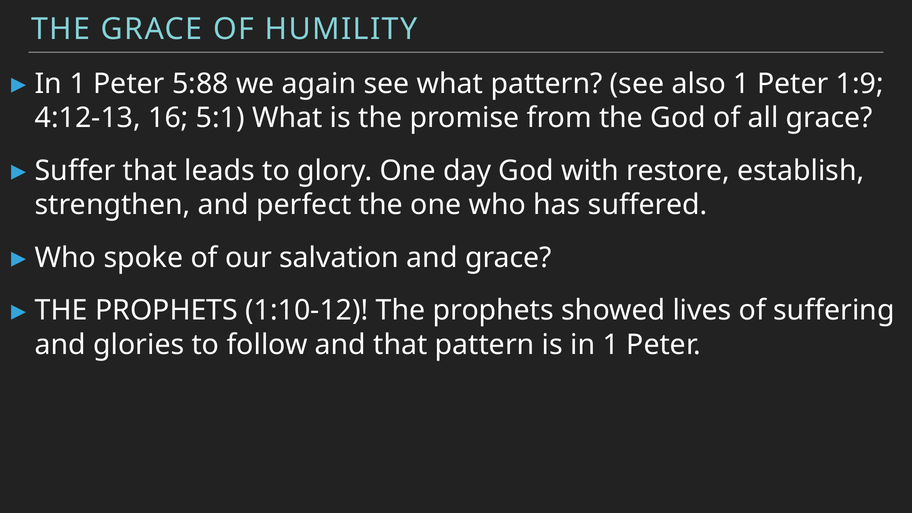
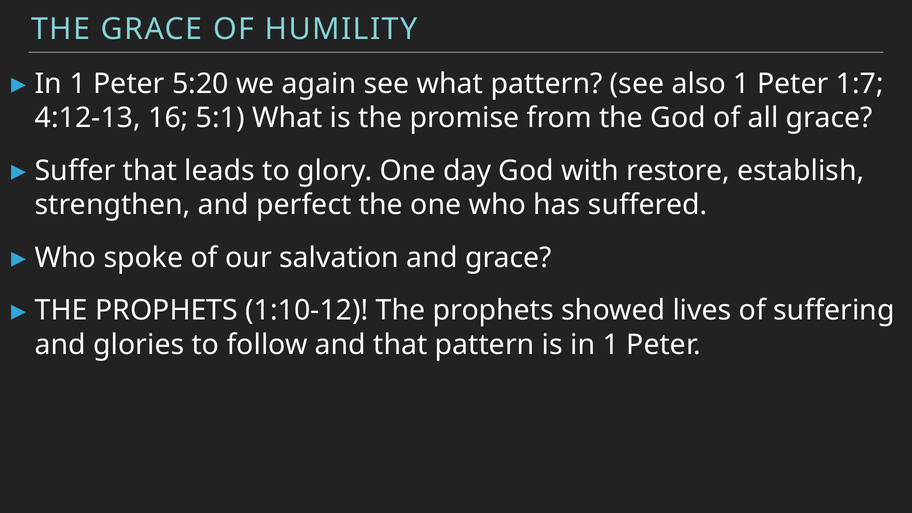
5:88: 5:88 -> 5:20
1:9: 1:9 -> 1:7
